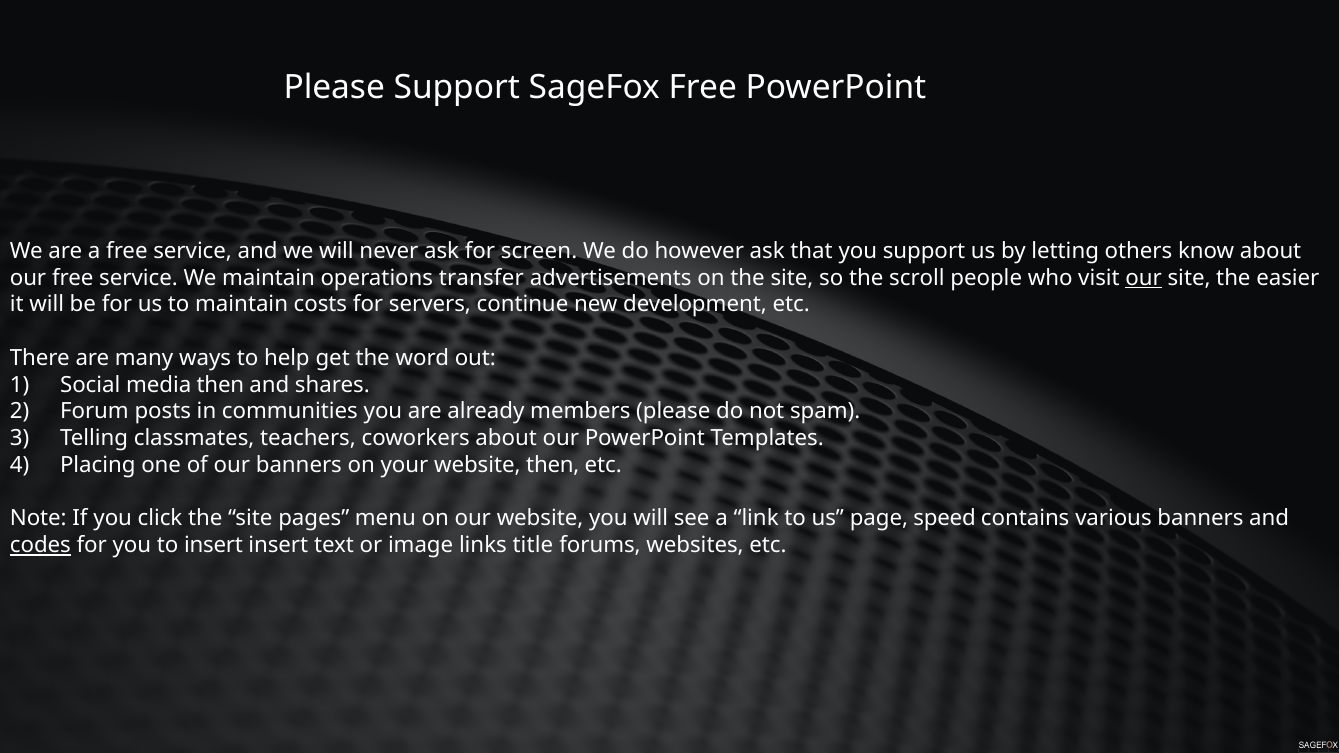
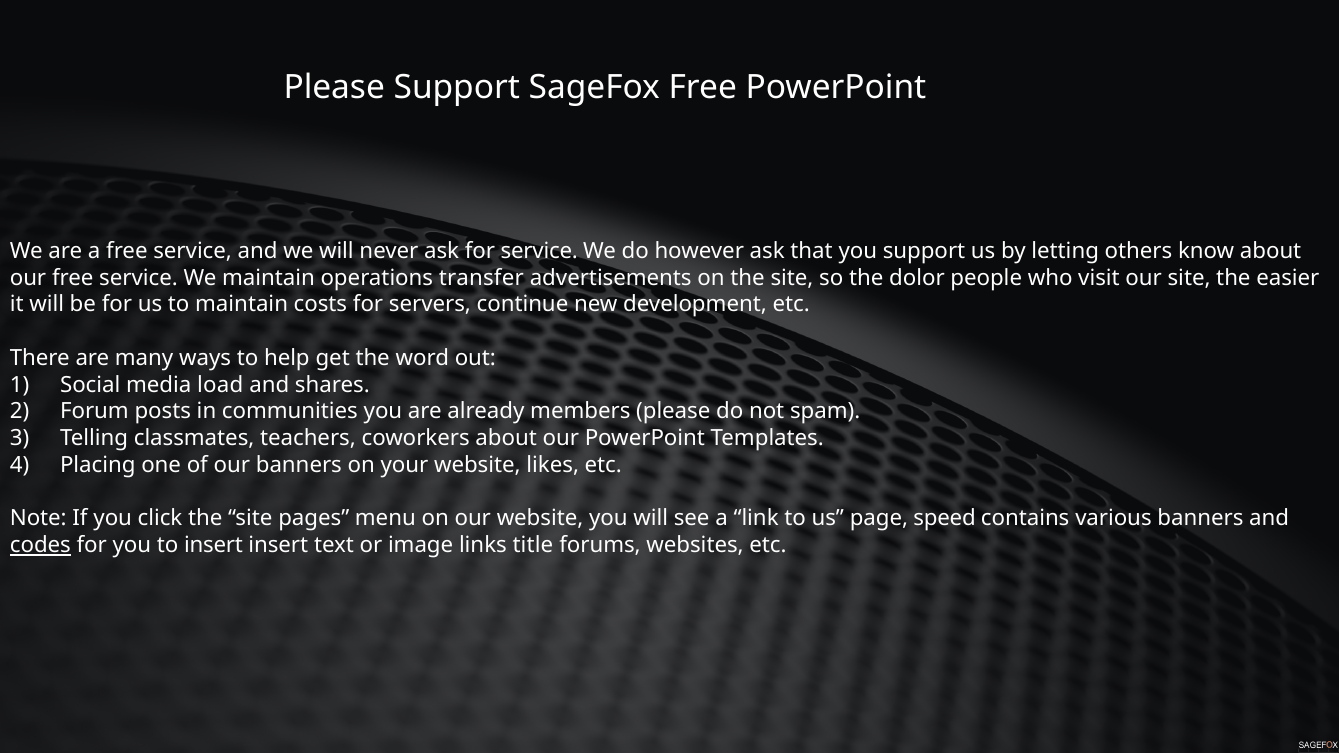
for screen: screen -> service
scroll: scroll -> dolor
our at (1144, 278) underline: present -> none
media then: then -> load
website then: then -> likes
